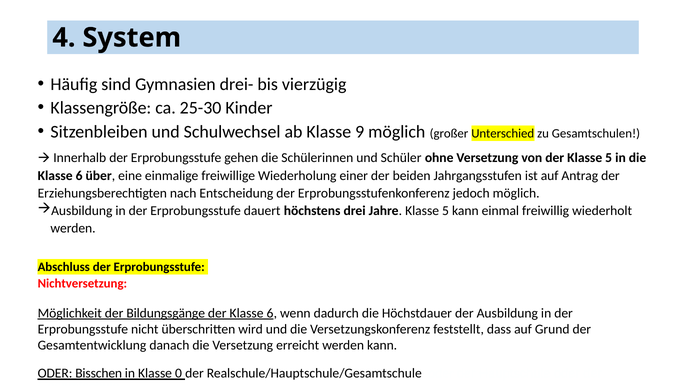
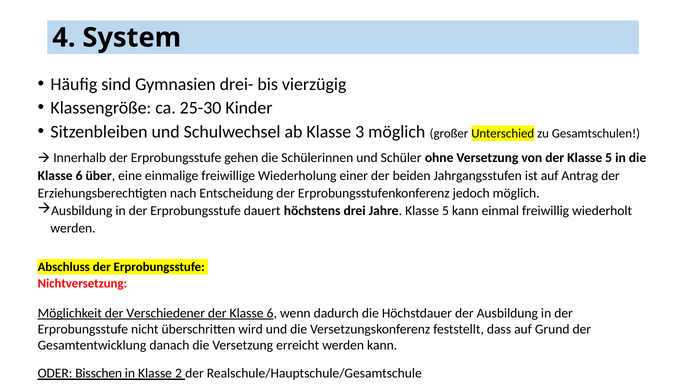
9: 9 -> 3
Bildungsgänge: Bildungsgänge -> Verschiedener
0: 0 -> 2
